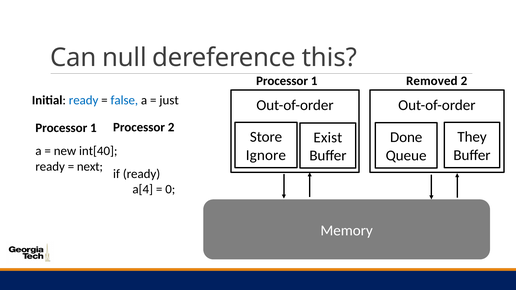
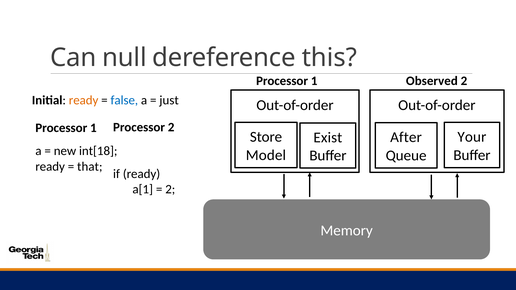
Removed: Removed -> Observed
ready at (84, 100) colour: blue -> orange
They: They -> Your
Done: Done -> After
int[40: int[40 -> int[18
Ignore: Ignore -> Model
next: next -> that
a[4: a[4 -> a[1
0 at (170, 189): 0 -> 2
